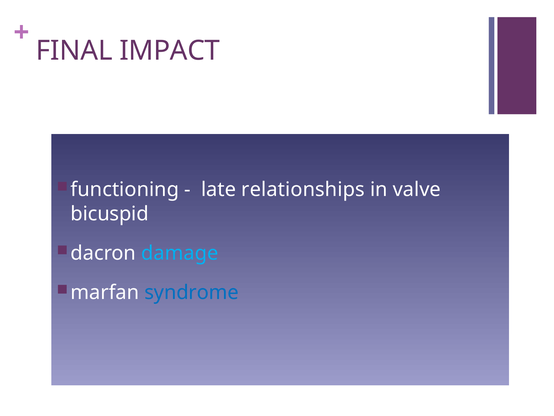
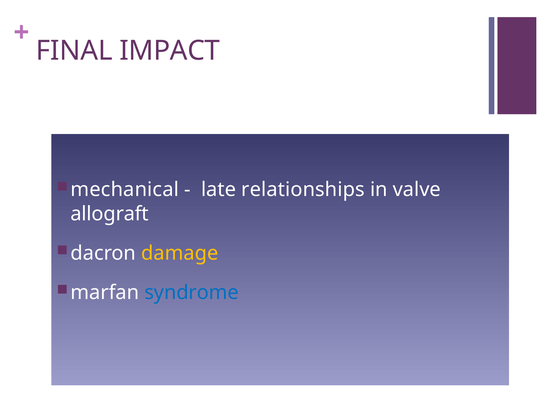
functioning: functioning -> mechanical
bicuspid: bicuspid -> allograft
damage colour: light blue -> yellow
